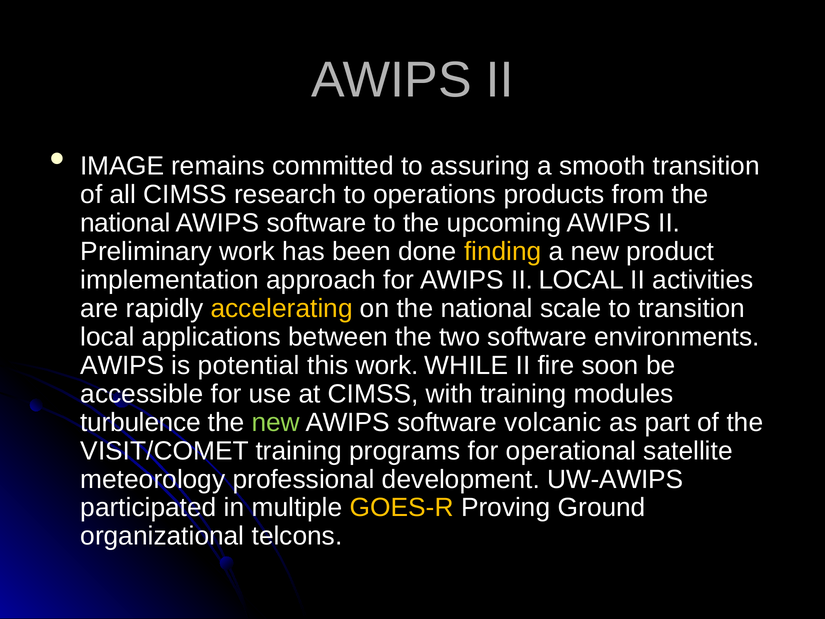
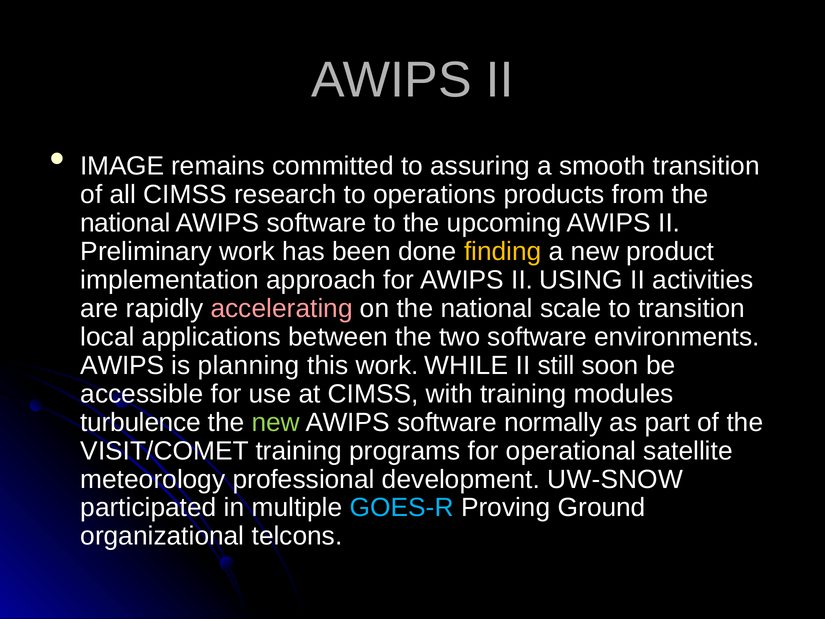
II LOCAL: LOCAL -> USING
accelerating colour: yellow -> pink
potential: potential -> planning
fire: fire -> still
volcanic: volcanic -> normally
UW-AWIPS: UW-AWIPS -> UW-SNOW
GOES-R colour: yellow -> light blue
